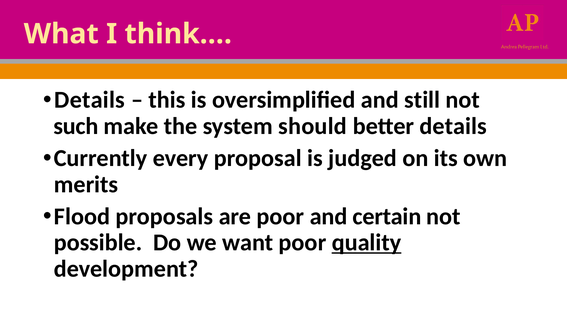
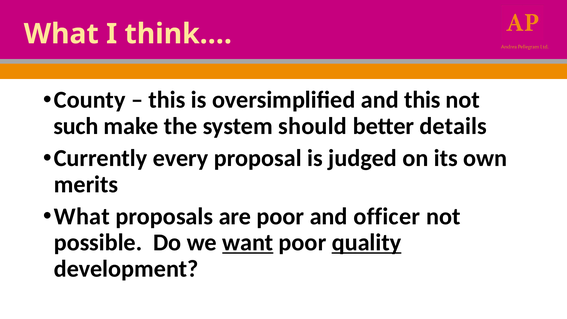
Details at (90, 100): Details -> County
and still: still -> this
Flood at (82, 216): Flood -> What
certain: certain -> officer
want underline: none -> present
